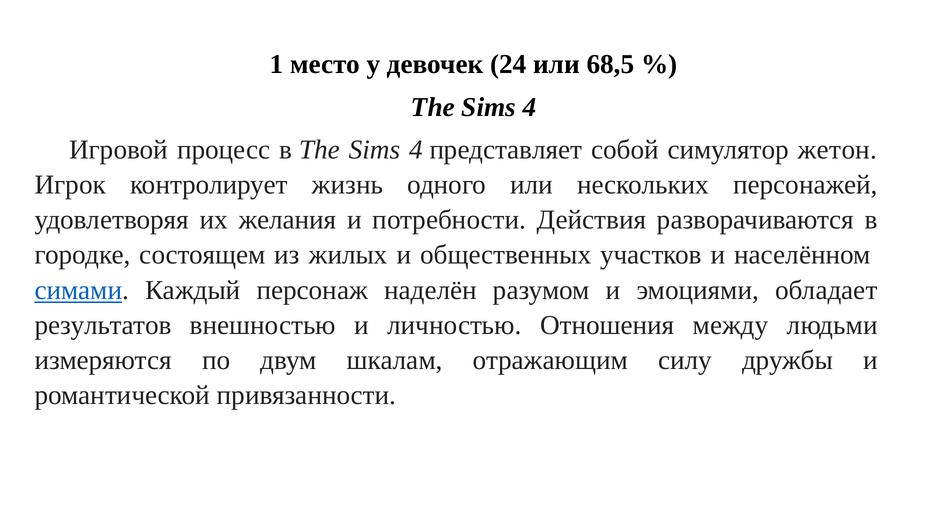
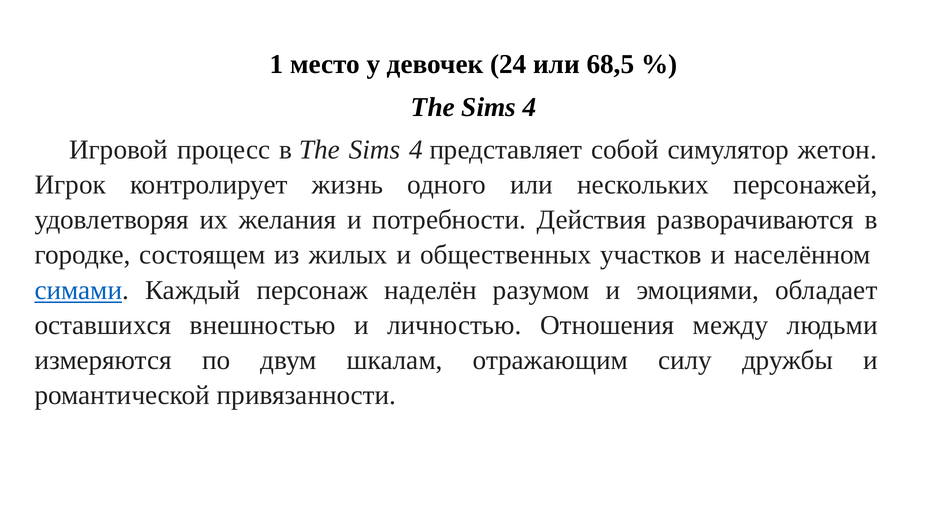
результатов: результатов -> оставшихся
